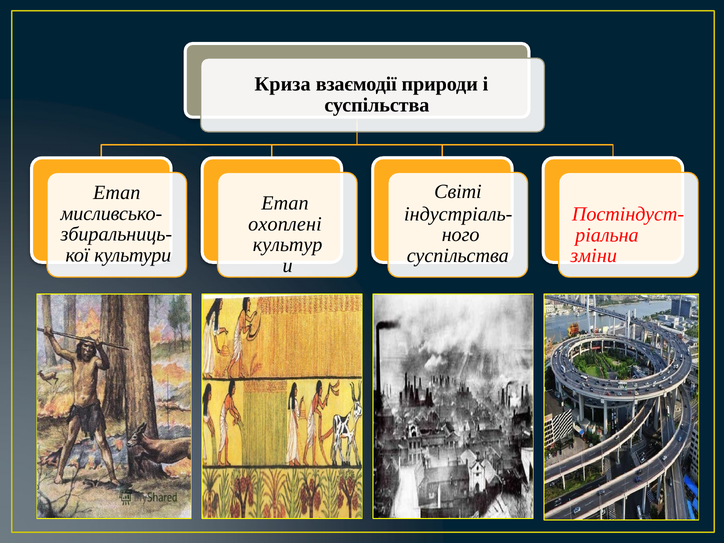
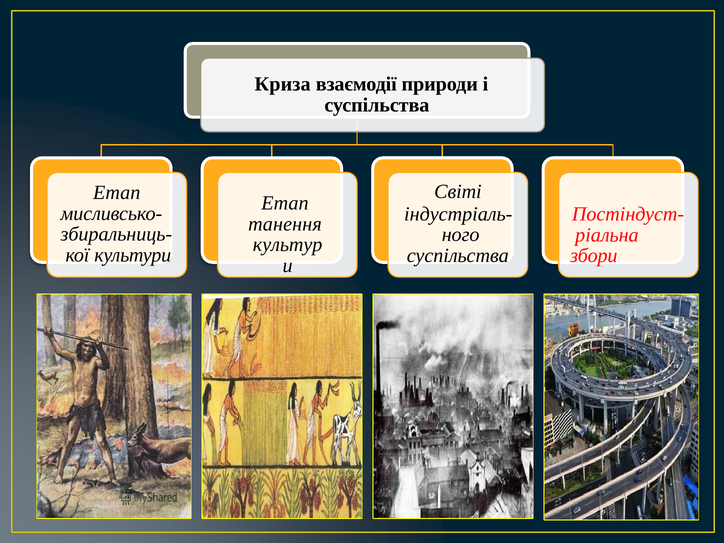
охоплені: охоплені -> танення
зміни: зміни -> збори
